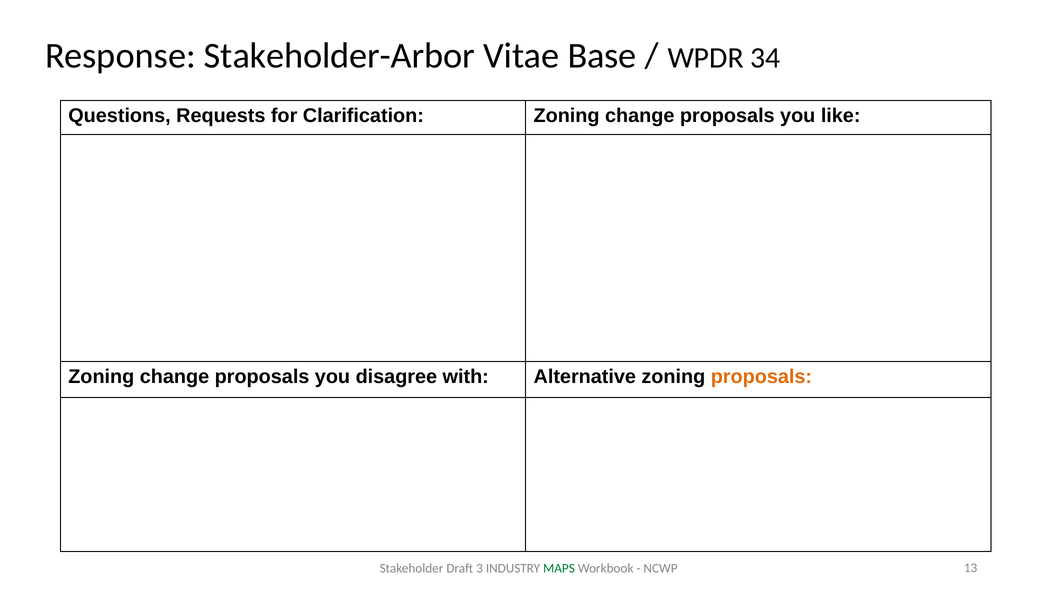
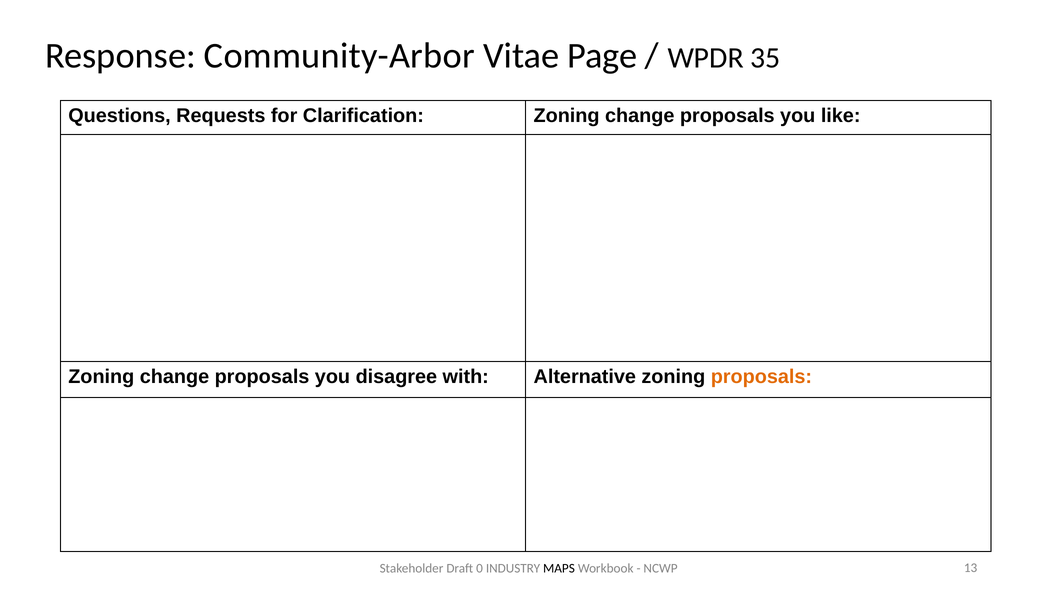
Stakeholder-Arbor: Stakeholder-Arbor -> Community-Arbor
Base: Base -> Page
34: 34 -> 35
3: 3 -> 0
MAPS colour: green -> black
